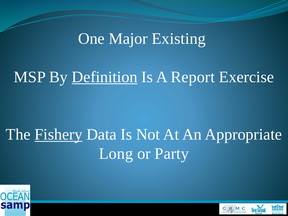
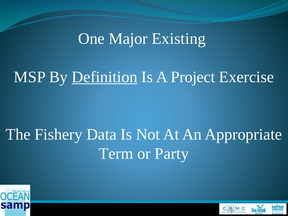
Report: Report -> Project
Fishery underline: present -> none
Long: Long -> Term
